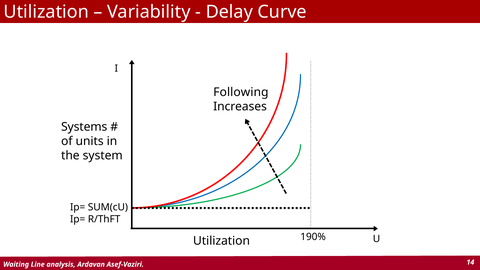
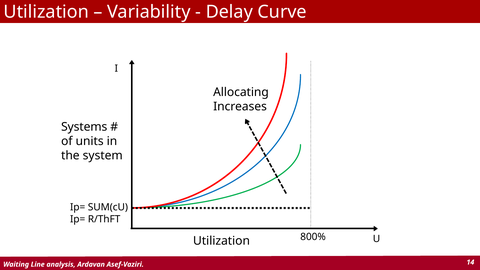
Following: Following -> Allocating
190%: 190% -> 800%
